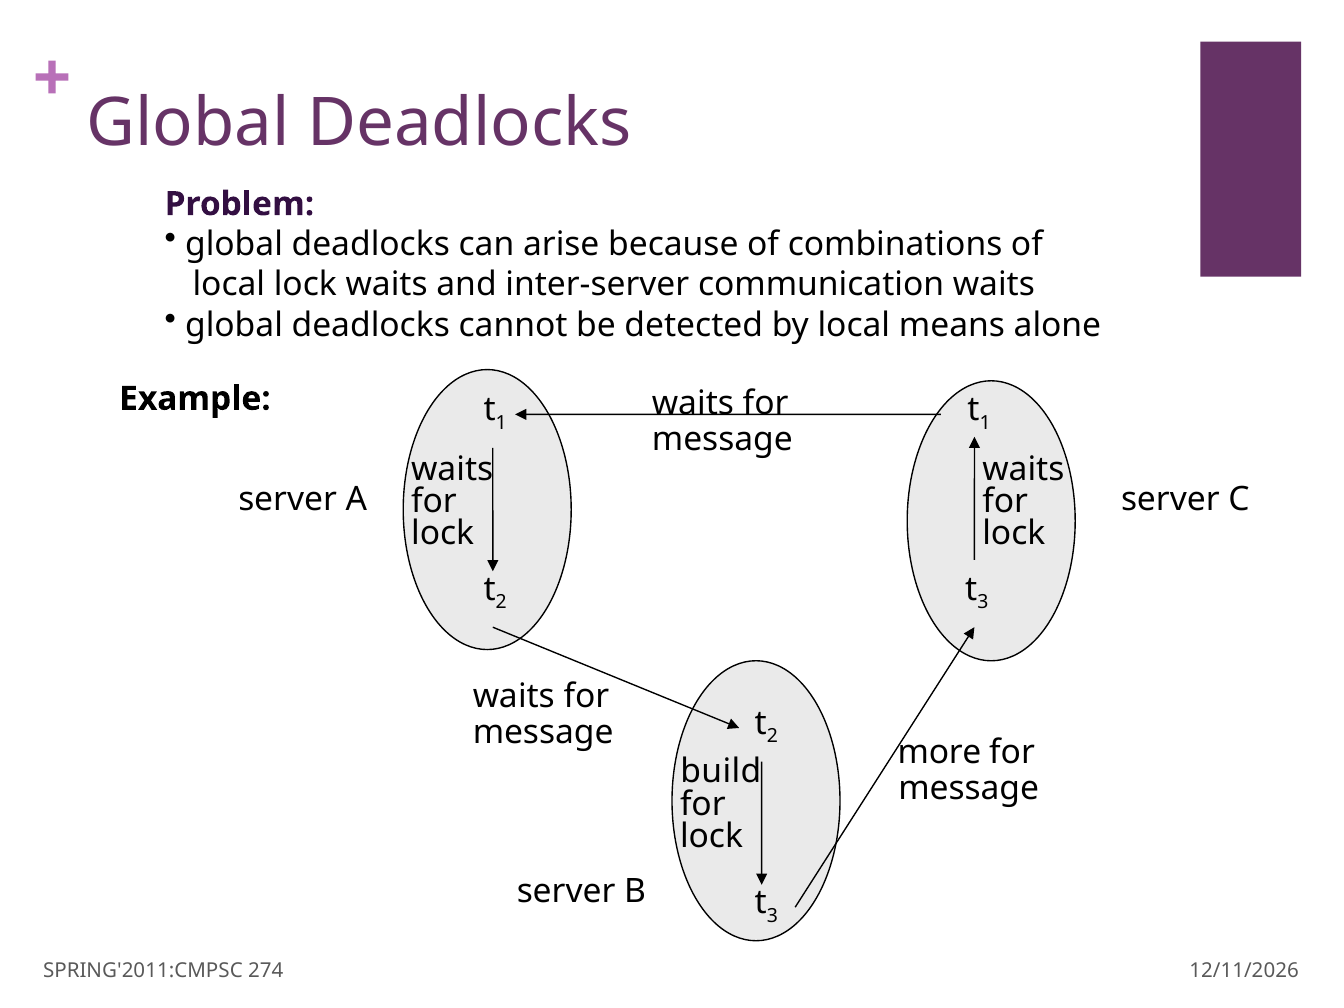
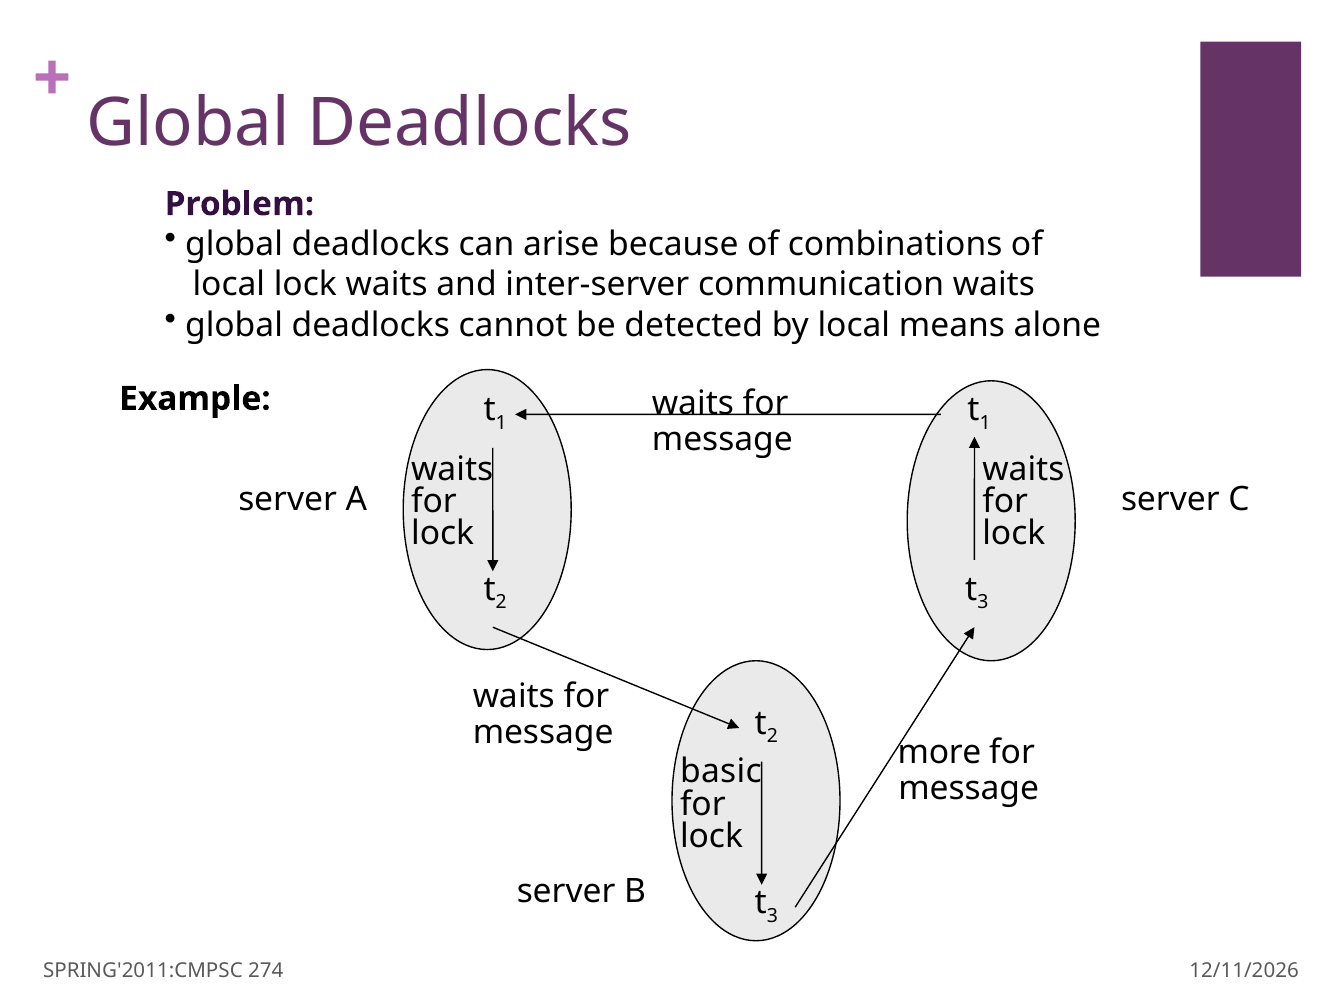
build: build -> basic
